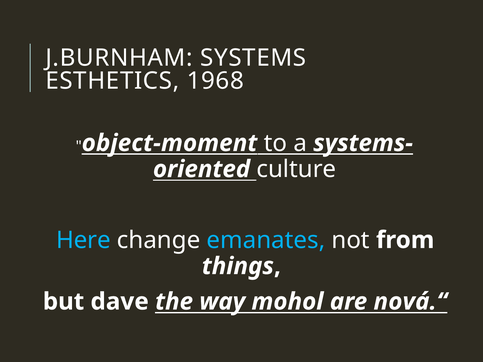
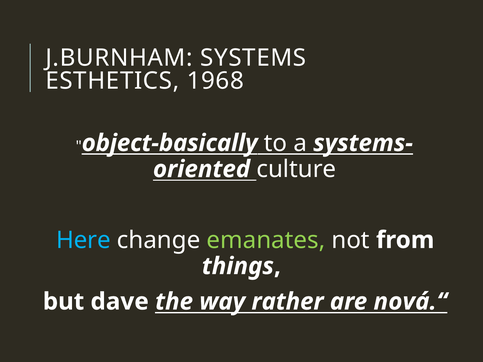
object-moment: object-moment -> object-basically
emanates colour: light blue -> light green
mohol: mohol -> rather
